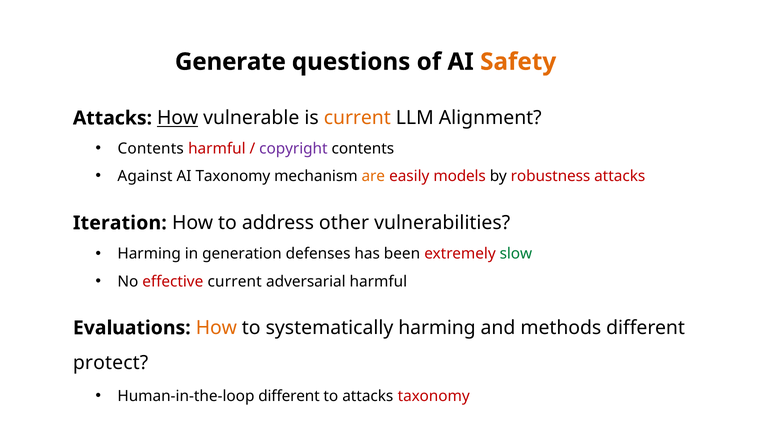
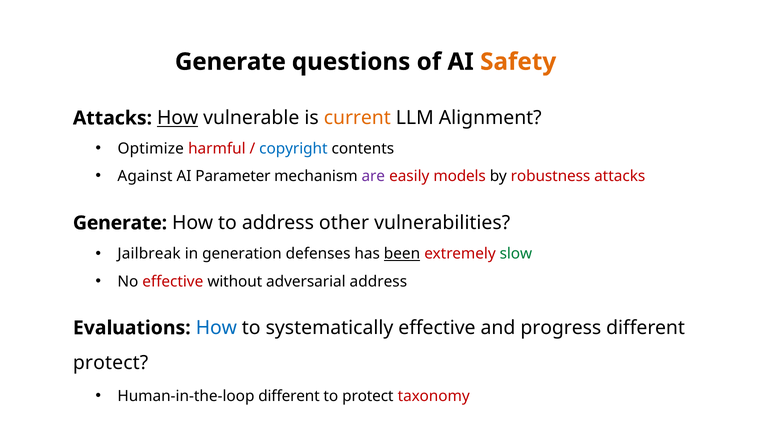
Contents at (151, 149): Contents -> Optimize
copyright colour: purple -> blue
AI Taxonomy: Taxonomy -> Parameter
are colour: orange -> purple
Iteration at (120, 223): Iteration -> Generate
Harming at (149, 254): Harming -> Jailbreak
been underline: none -> present
effective current: current -> without
adversarial harmful: harmful -> address
How at (216, 328) colour: orange -> blue
systematically harming: harming -> effective
methods: methods -> progress
to attacks: attacks -> protect
